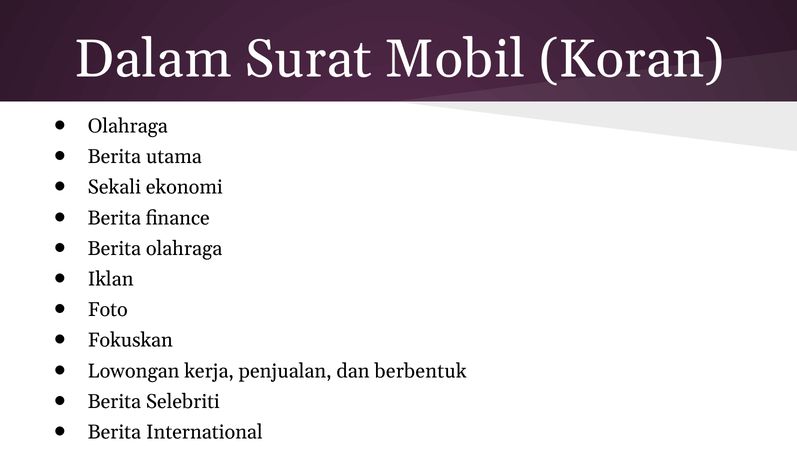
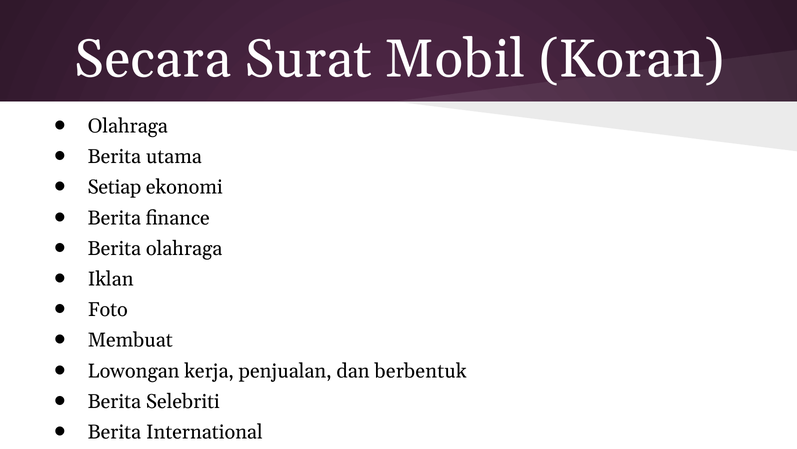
Dalam: Dalam -> Secara
Sekali: Sekali -> Setiap
Fokuskan: Fokuskan -> Membuat
